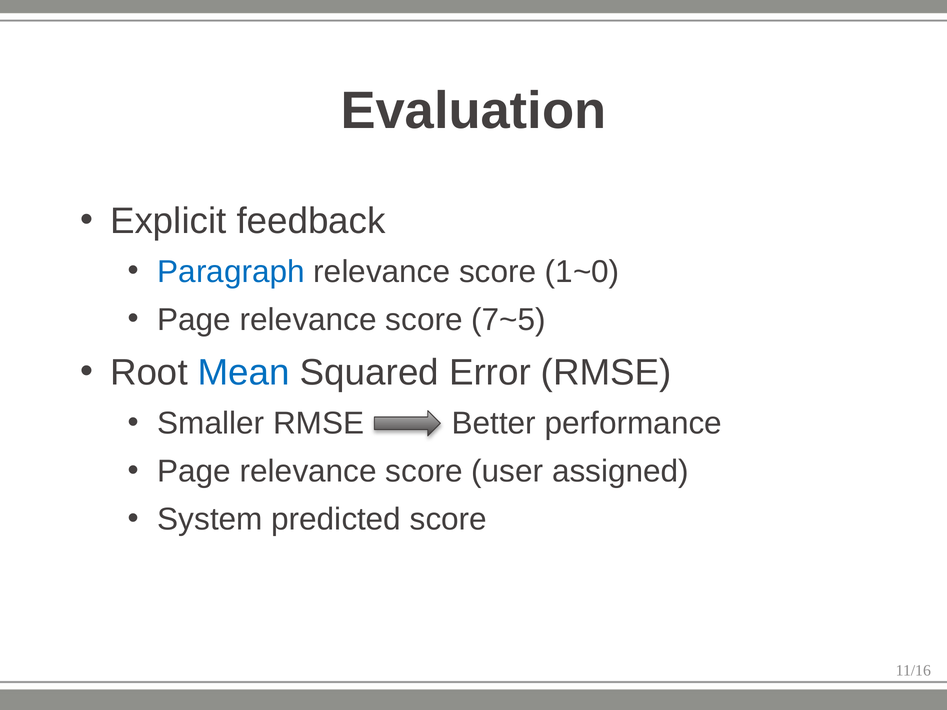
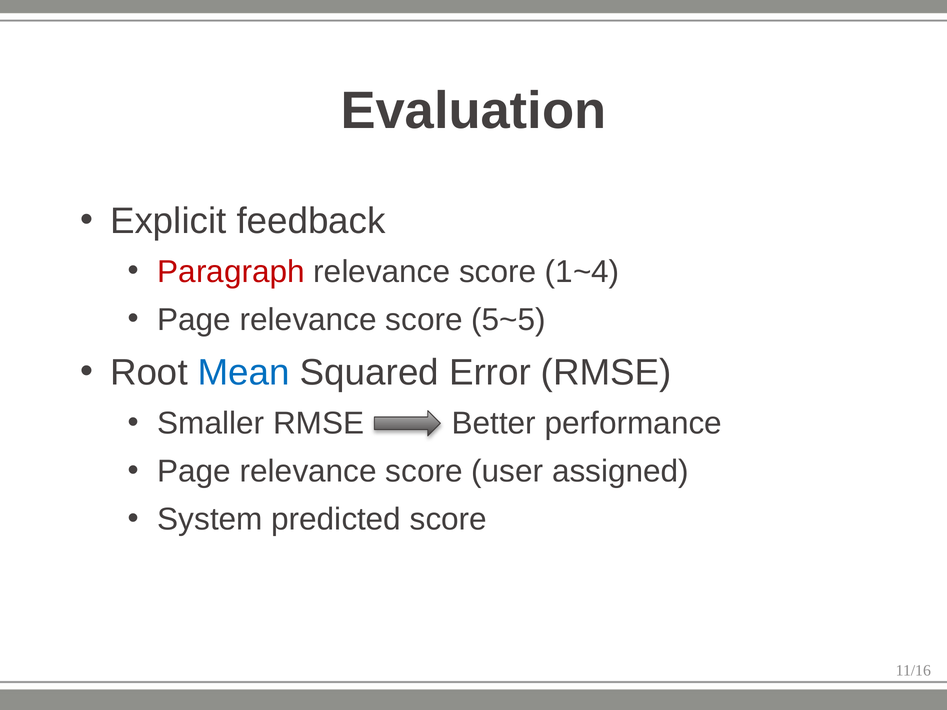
Paragraph colour: blue -> red
1~0: 1~0 -> 1~4
7~5: 7~5 -> 5~5
